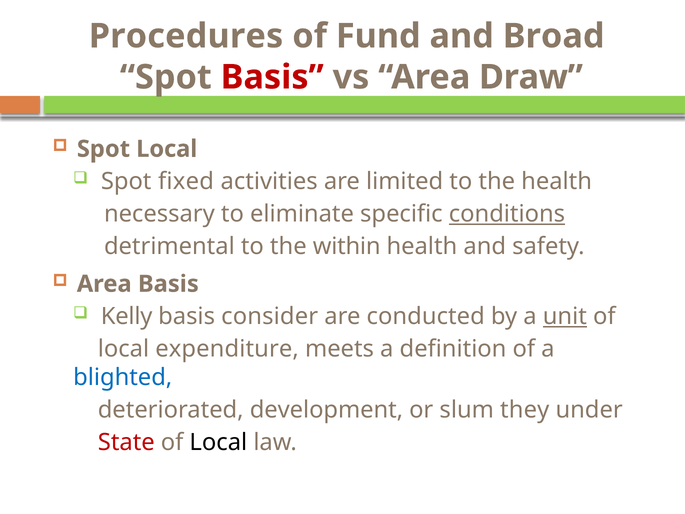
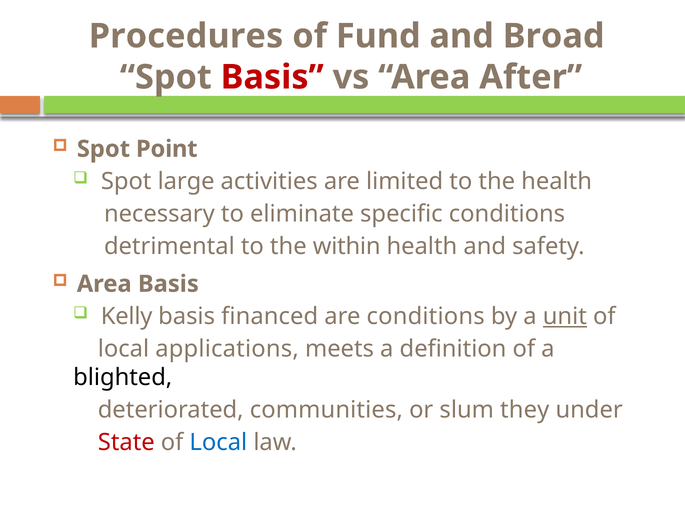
Draw: Draw -> After
Spot Local: Local -> Point
fixed: fixed -> large
conditions at (507, 214) underline: present -> none
consider: consider -> financed
are conducted: conducted -> conditions
expenditure: expenditure -> applications
blighted colour: blue -> black
development: development -> communities
Local at (218, 442) colour: black -> blue
